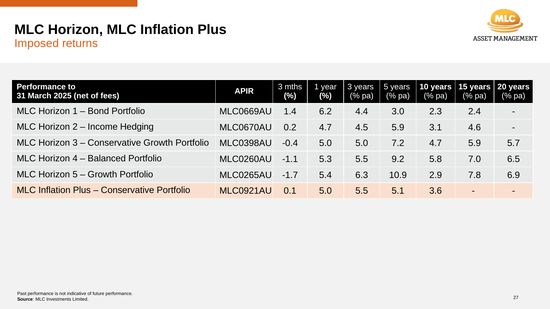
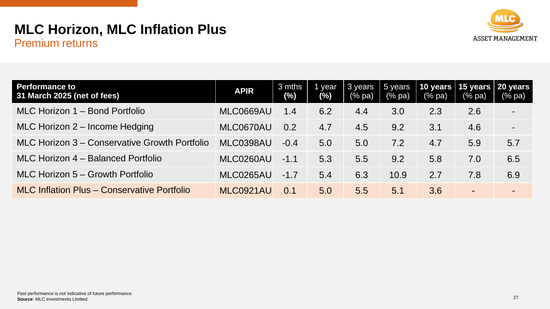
Imposed: Imposed -> Premium
2.4: 2.4 -> 2.6
4.5 5.9: 5.9 -> 9.2
2.9: 2.9 -> 2.7
